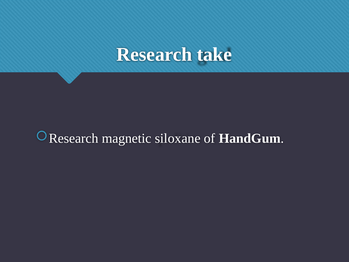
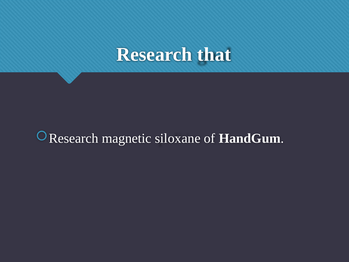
take: take -> that
